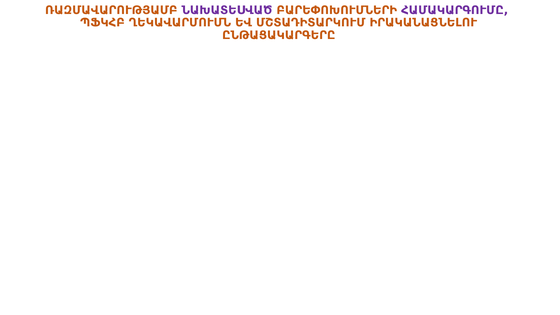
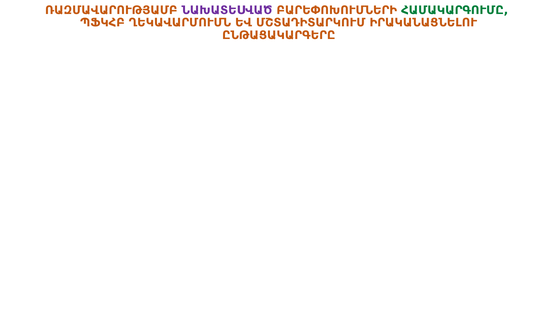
ՀԱՄԱԿԱՐԳՈՒՄԸ colour: purple -> green
